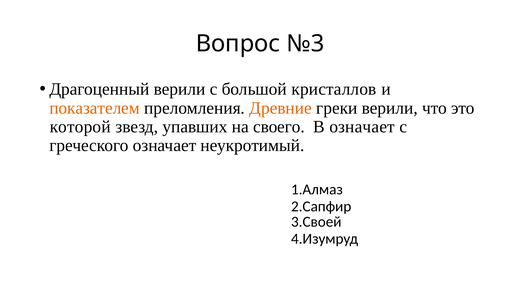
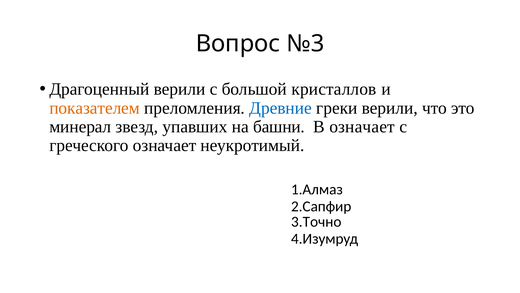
Древние colour: orange -> blue
которой: которой -> минерал
своего: своего -> башни
3.Своей: 3.Своей -> 3.Точно
